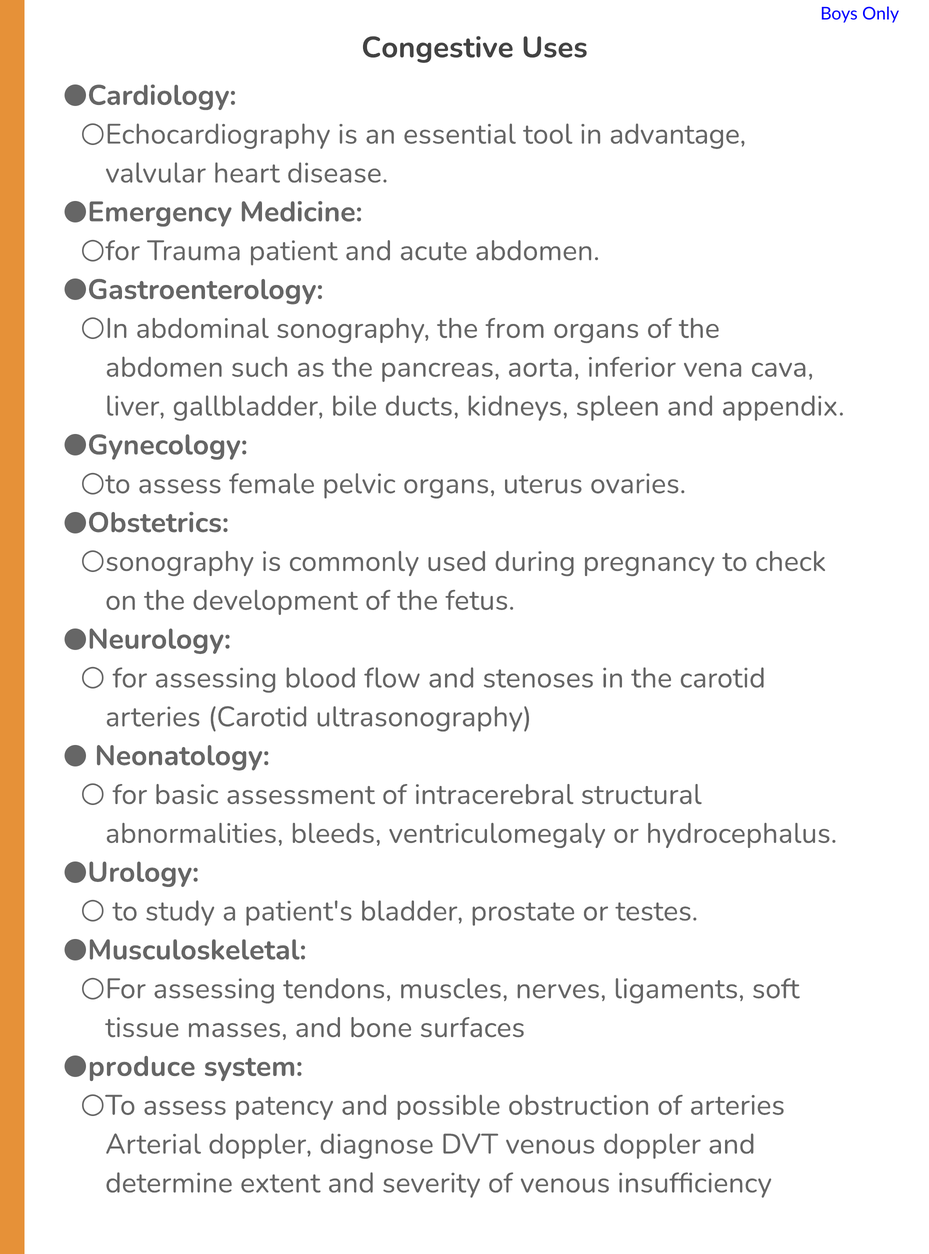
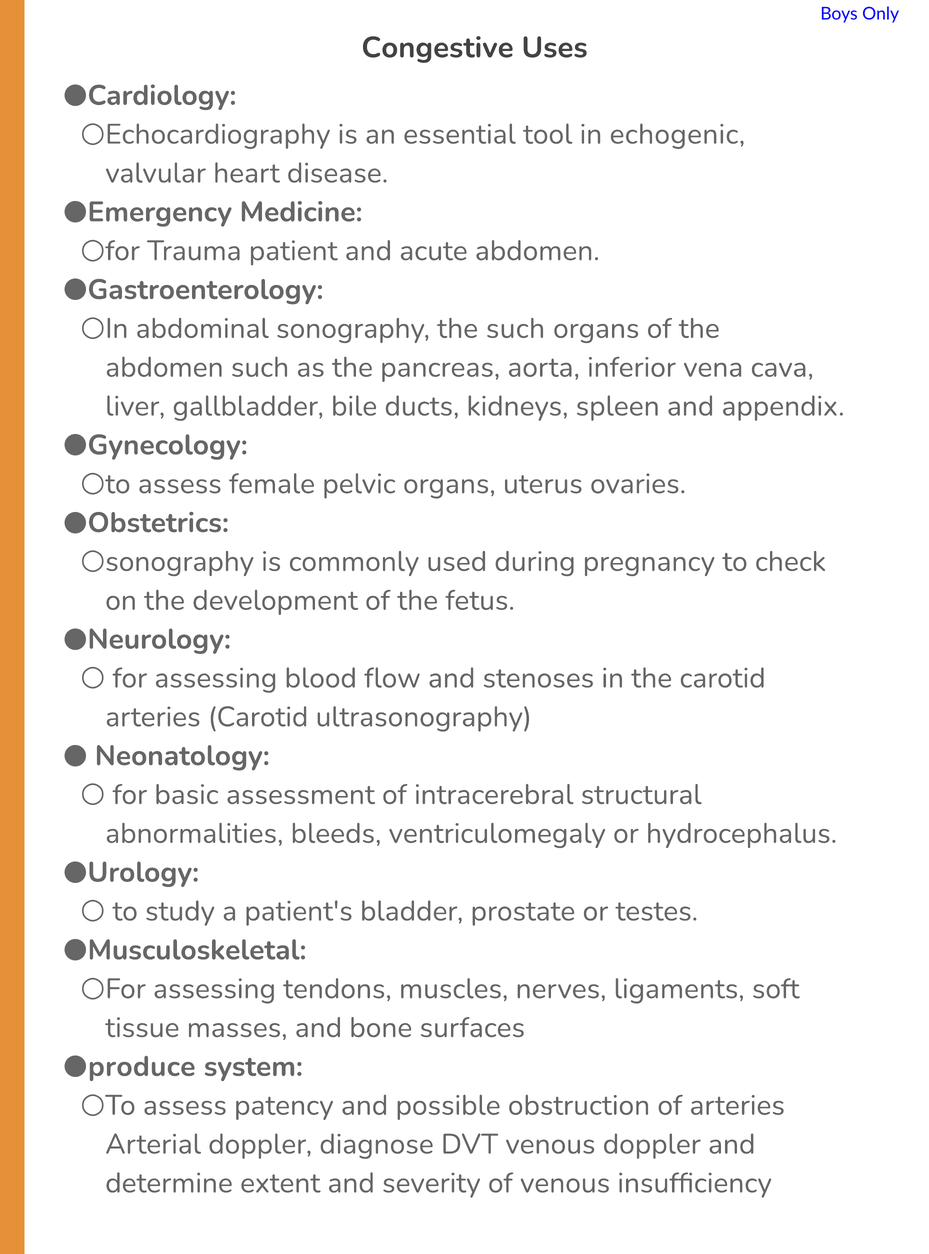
advantage: advantage -> echogenic
the from: from -> such
